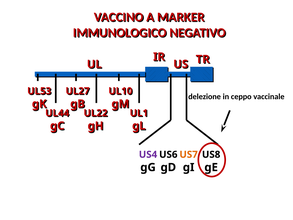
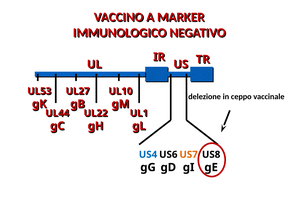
US4 colour: purple -> blue
